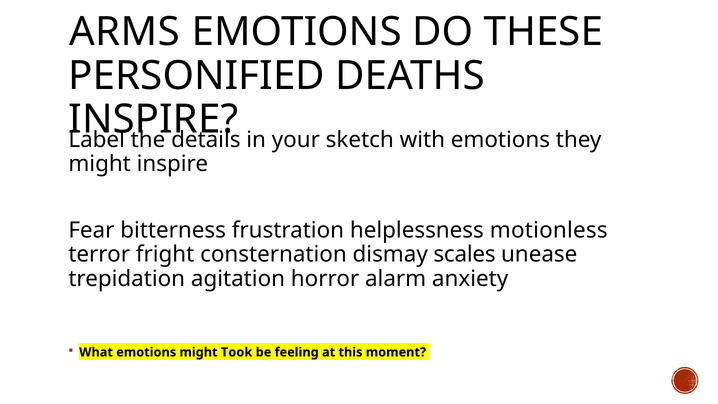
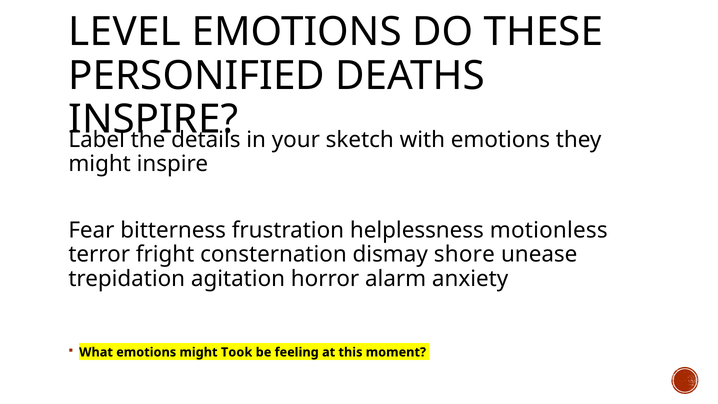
ARMS: ARMS -> LEVEL
scales: scales -> shore
